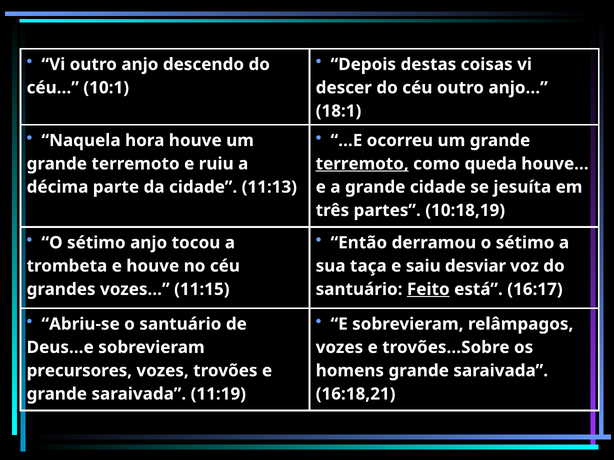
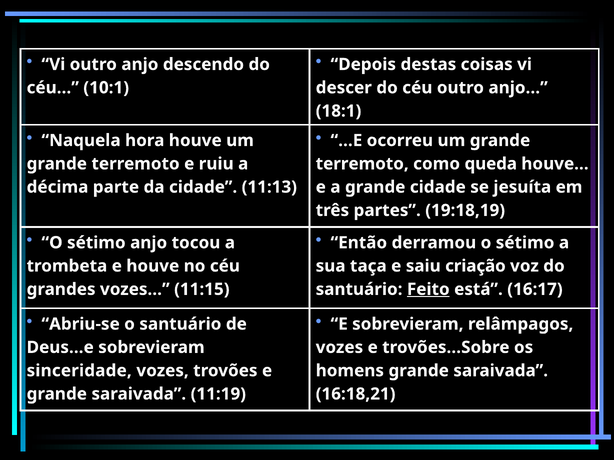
terremoto at (362, 164) underline: present -> none
10:18,19: 10:18,19 -> 19:18,19
desviar: desviar -> criação
precursores: precursores -> sinceridade
